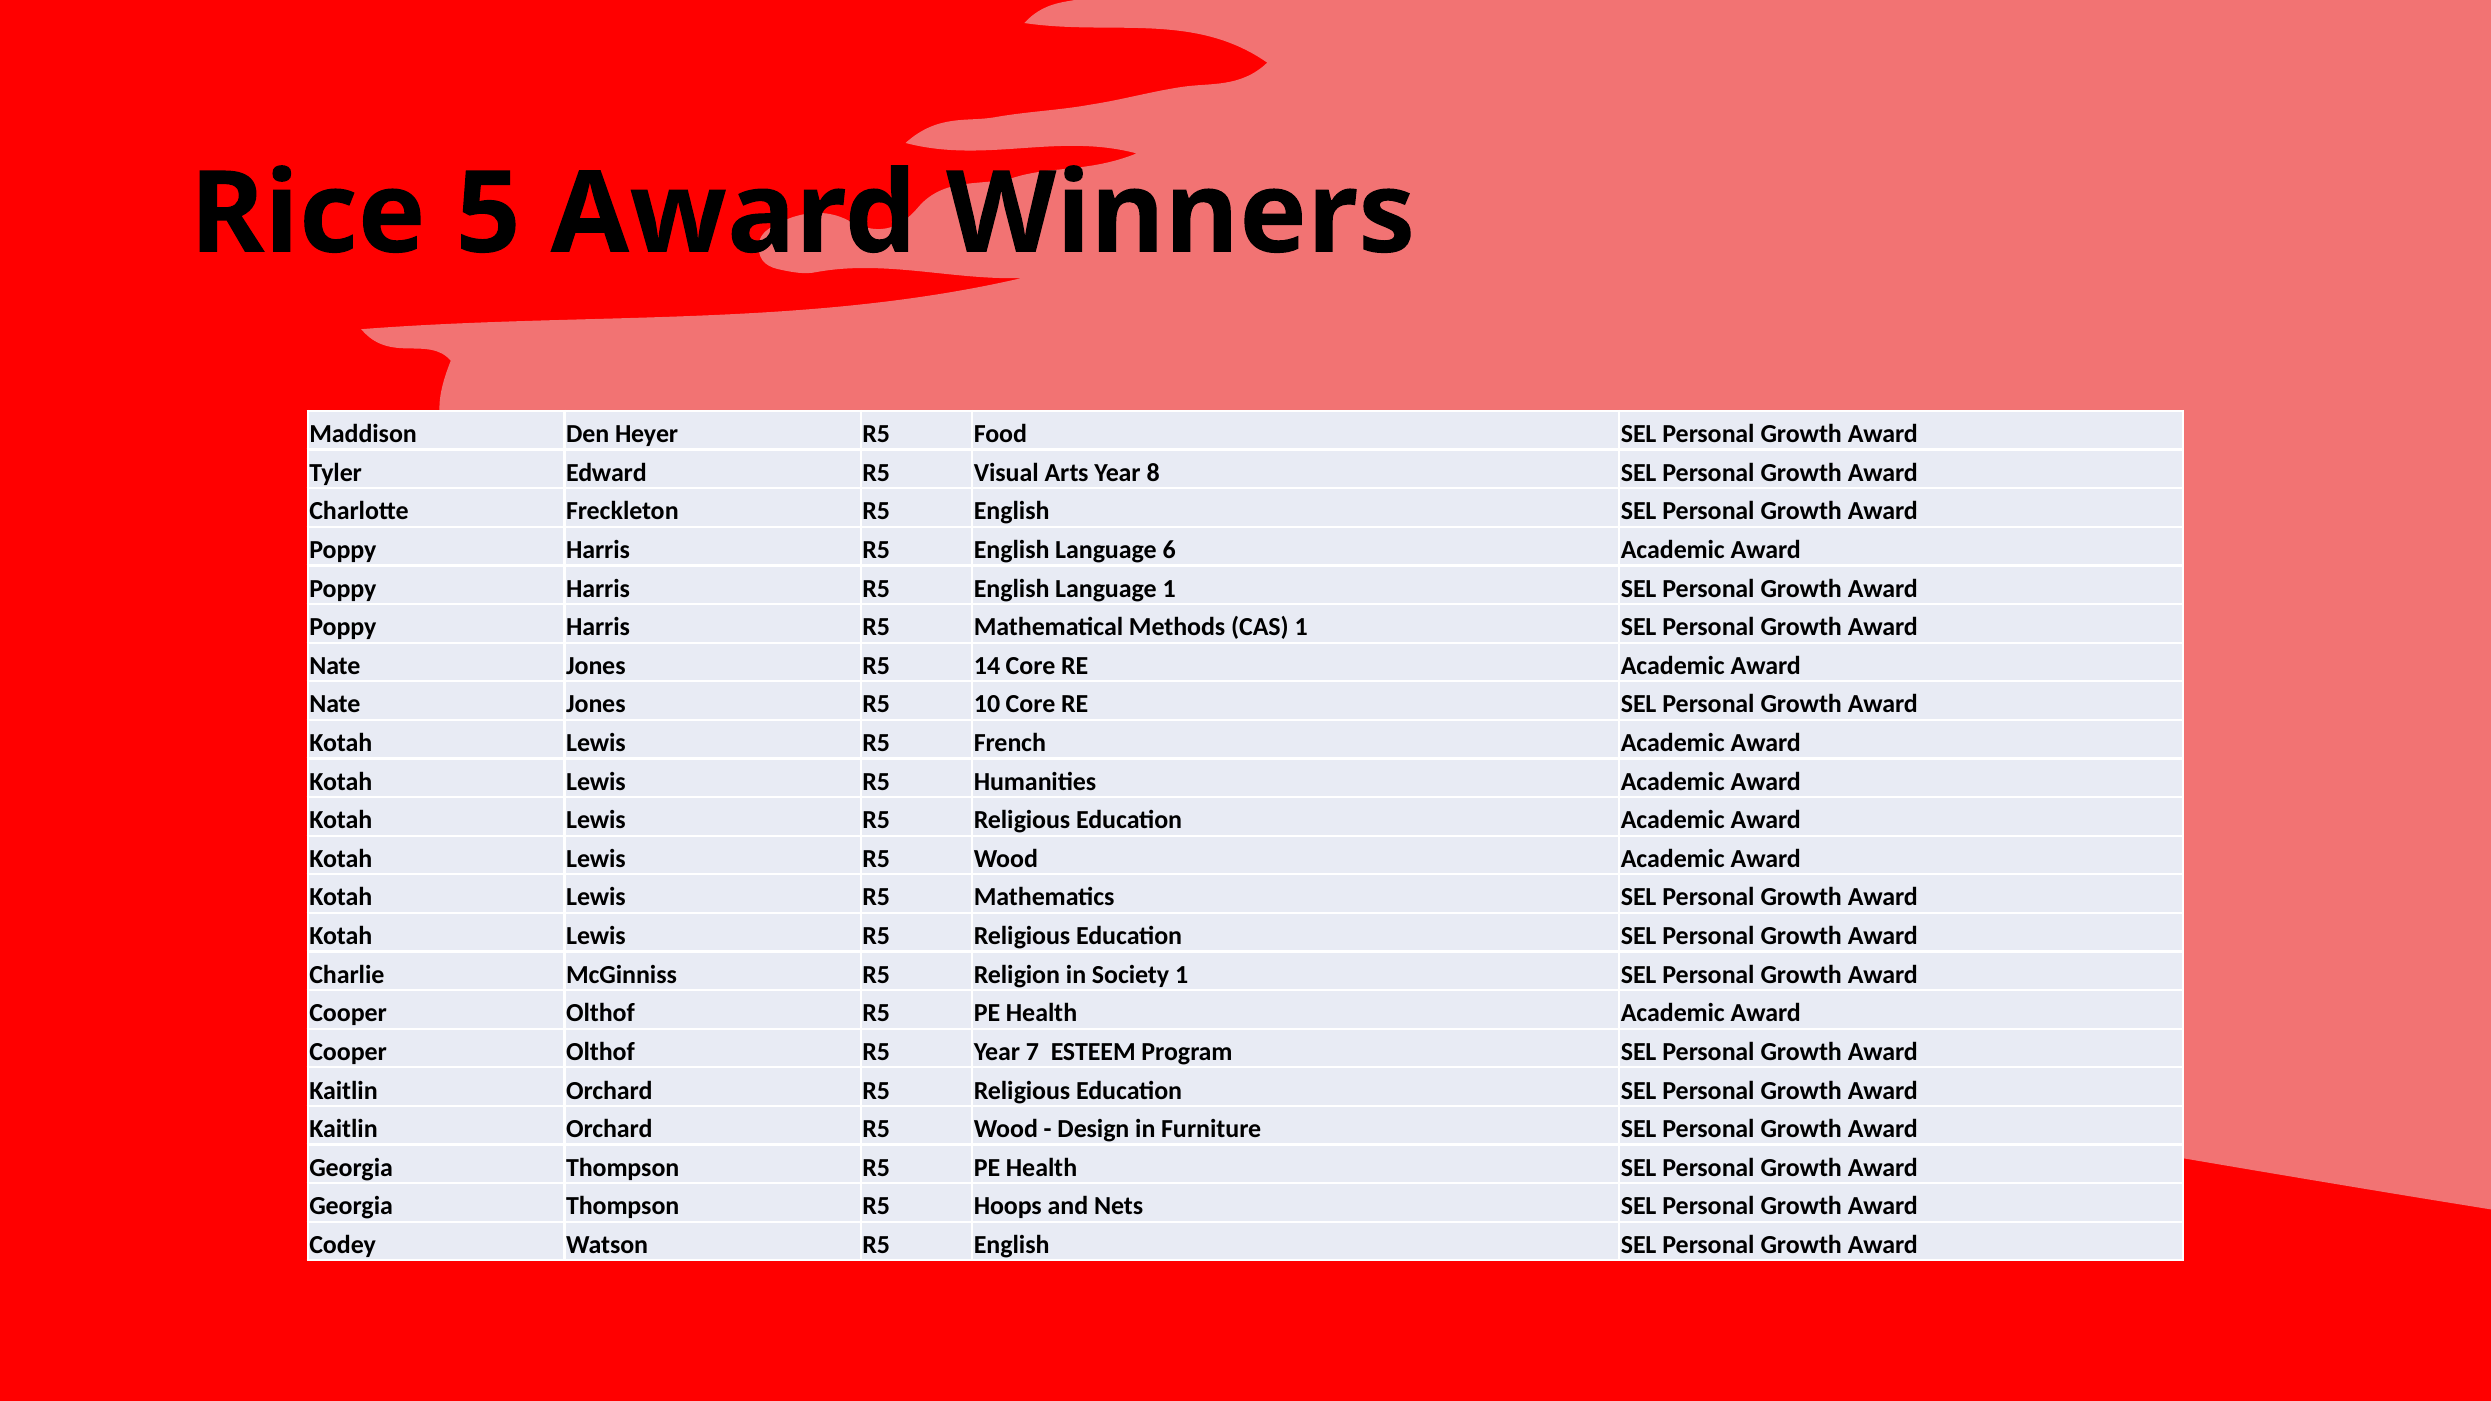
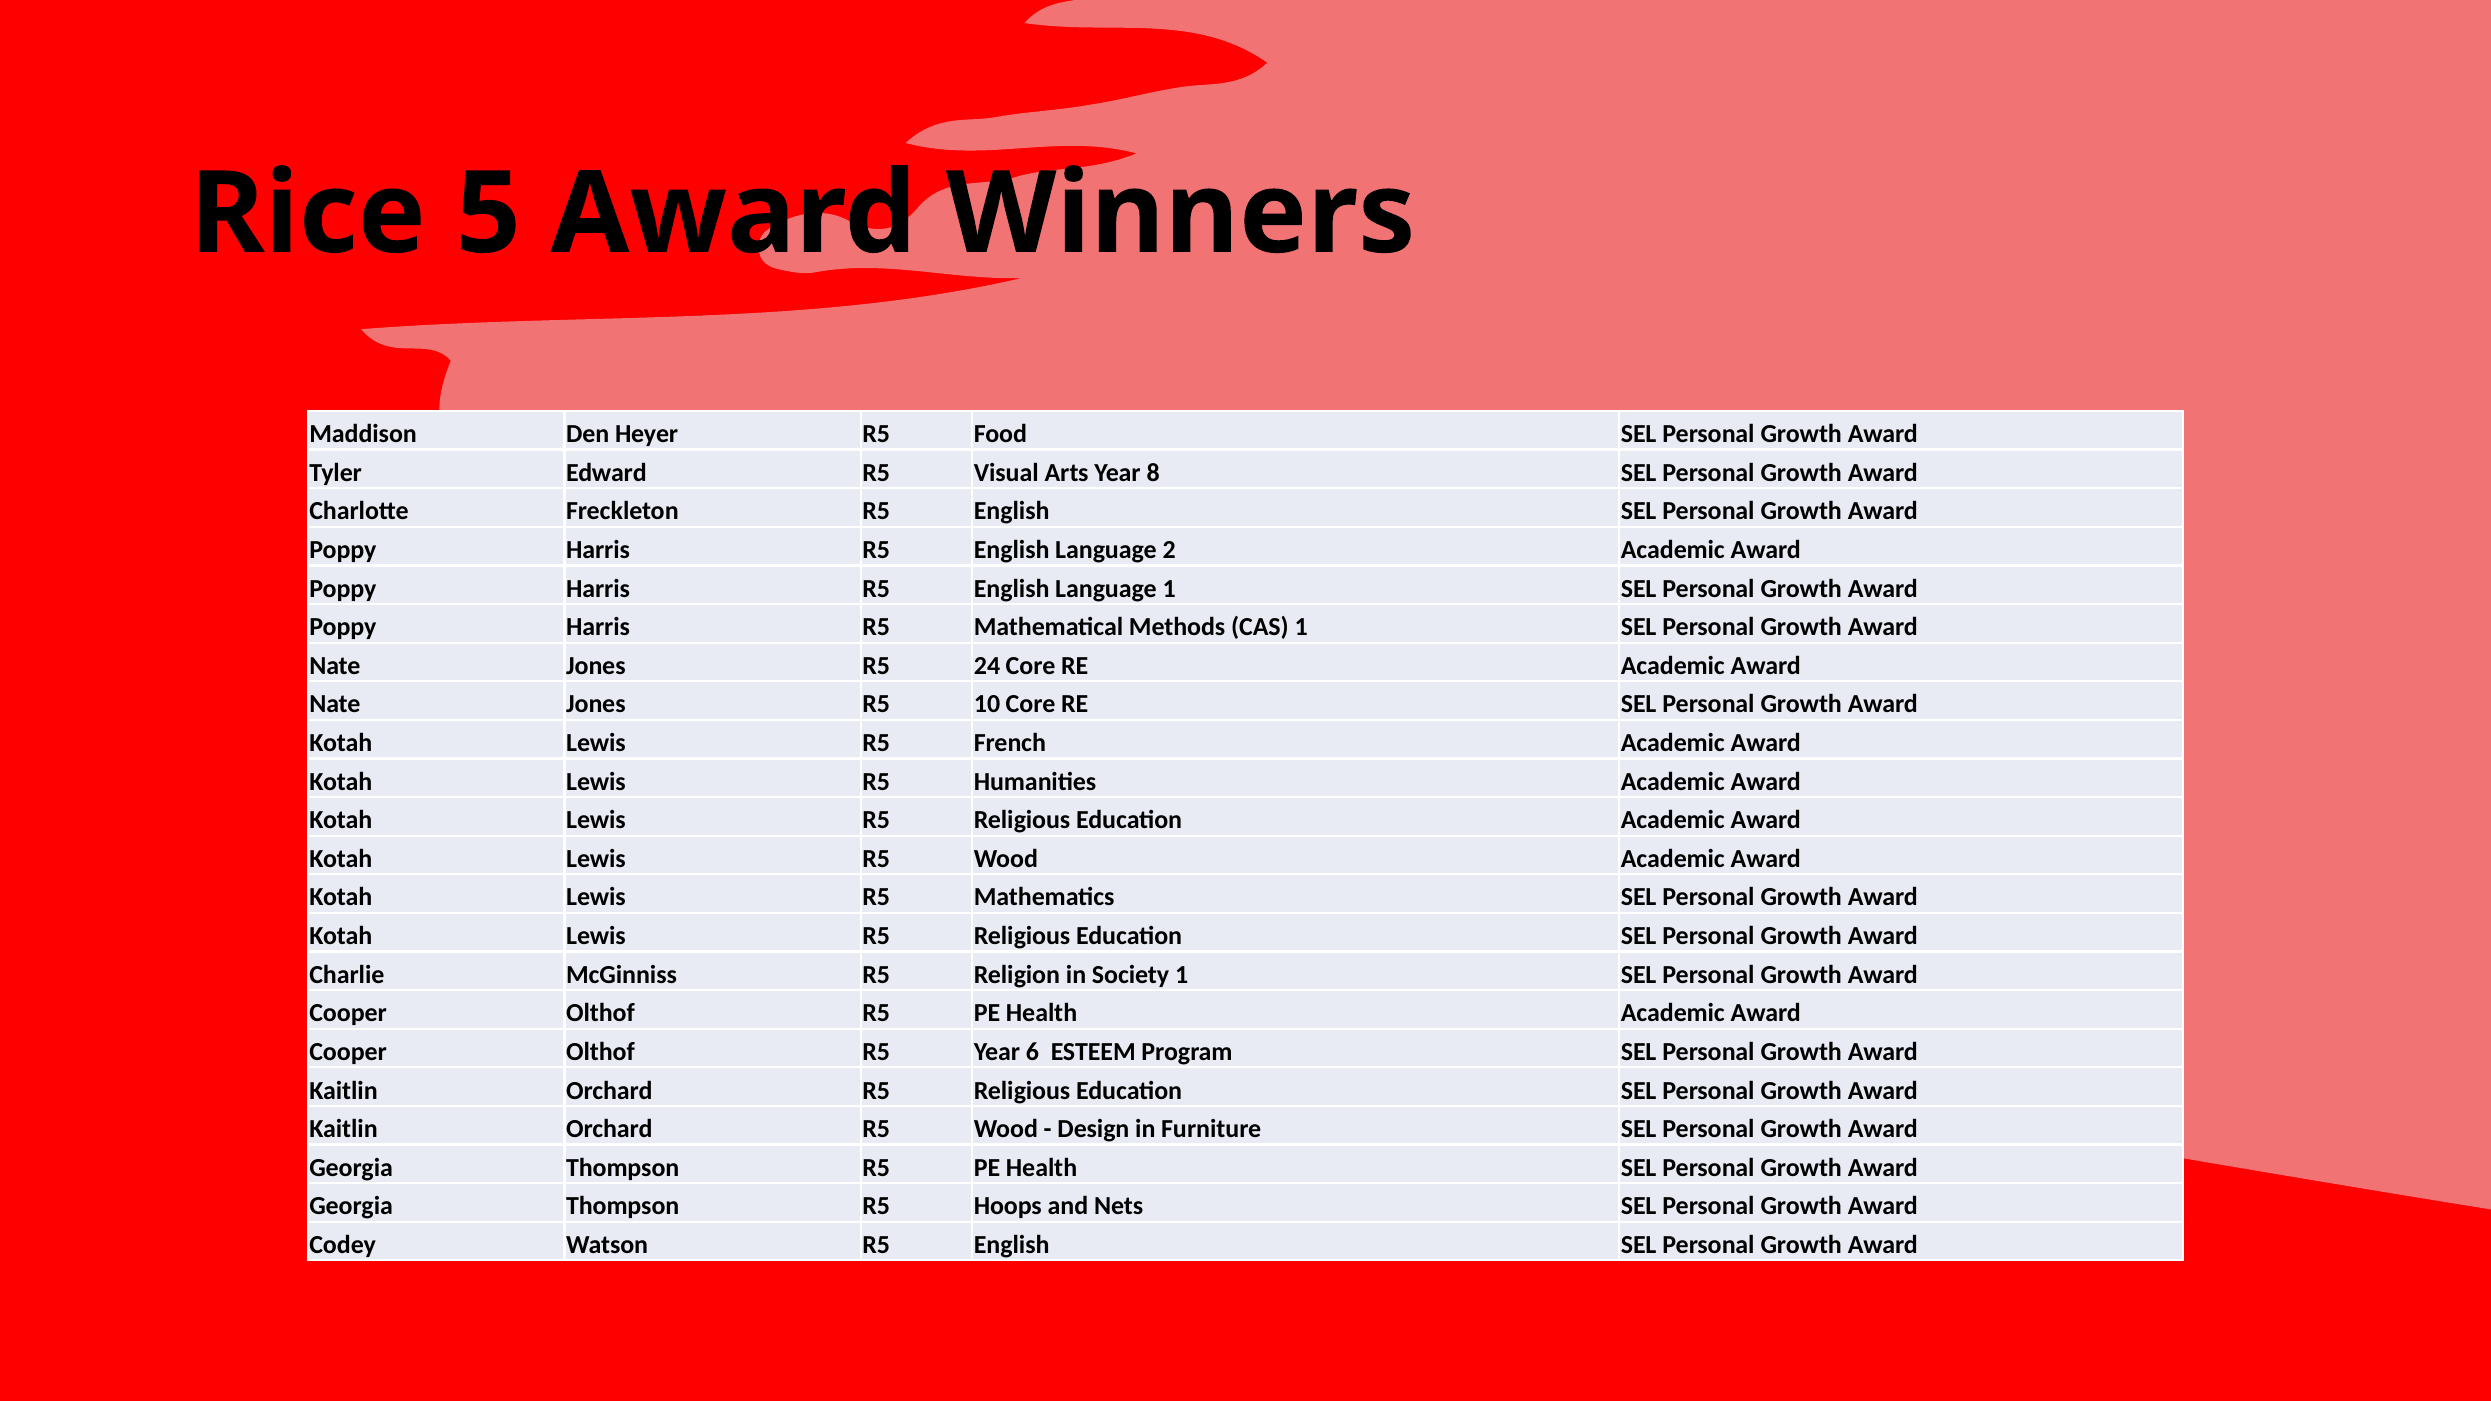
6: 6 -> 2
14: 14 -> 24
7: 7 -> 6
